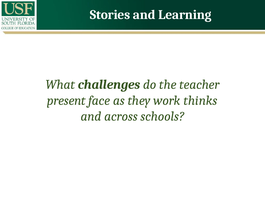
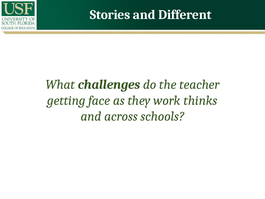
Learning: Learning -> Different
present: present -> getting
